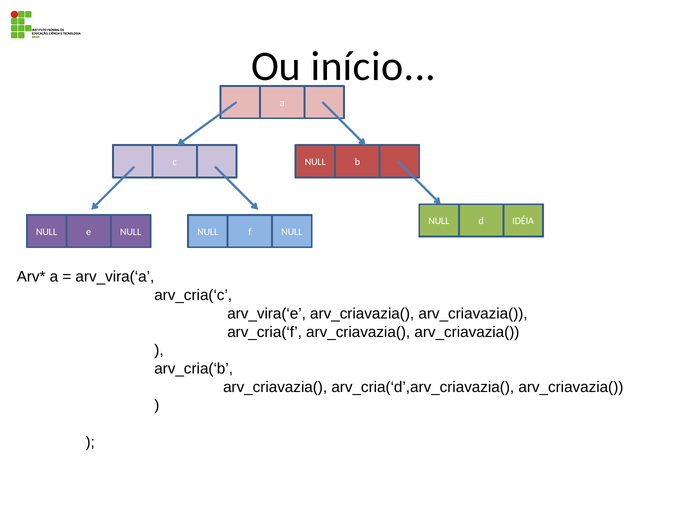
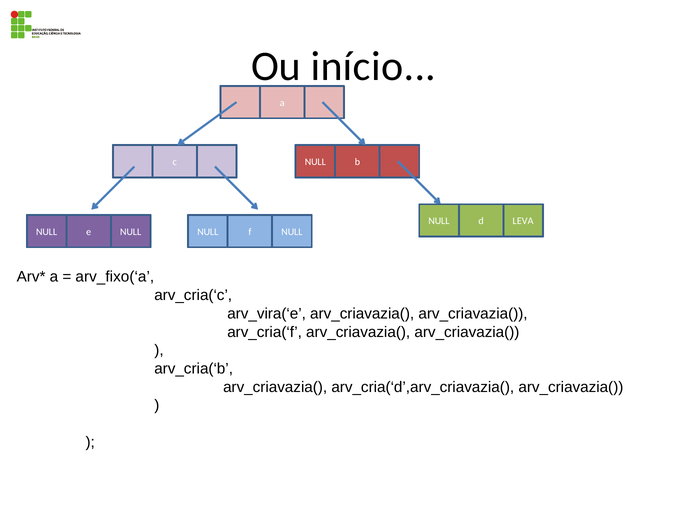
IDÉIA: IDÉIA -> LEVA
arv_vira(‘a: arv_vira(‘a -> arv_fixo(‘a
